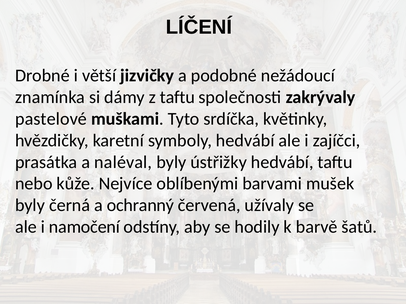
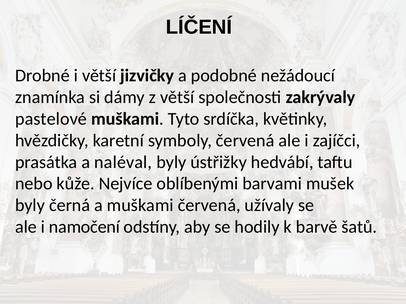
z taftu: taftu -> větší
symboly hedvábí: hedvábí -> červená
a ochranný: ochranný -> muškami
